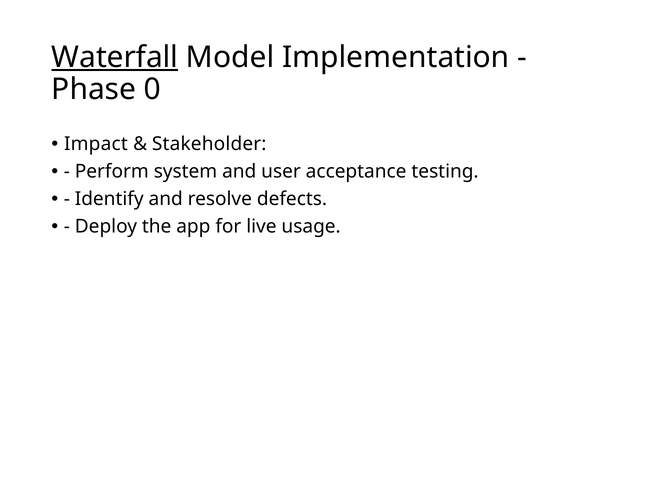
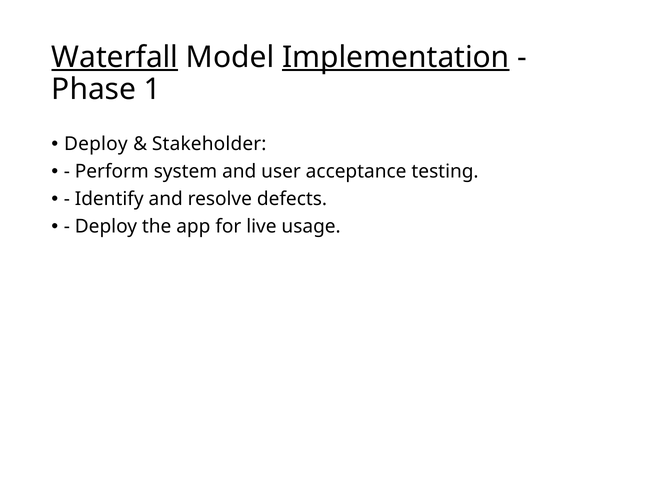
Implementation underline: none -> present
0: 0 -> 1
Impact at (96, 144): Impact -> Deploy
